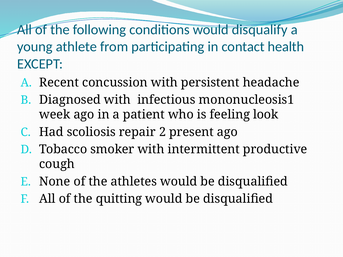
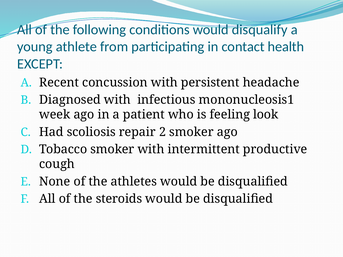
2 present: present -> smoker
quitting: quitting -> steroids
